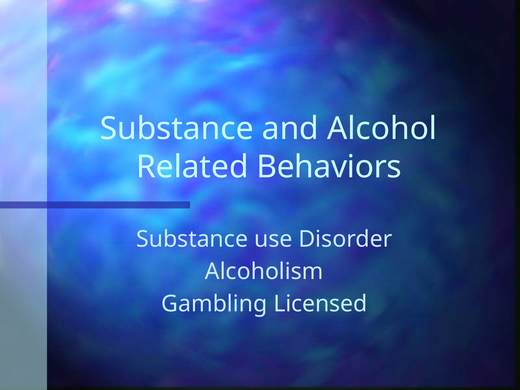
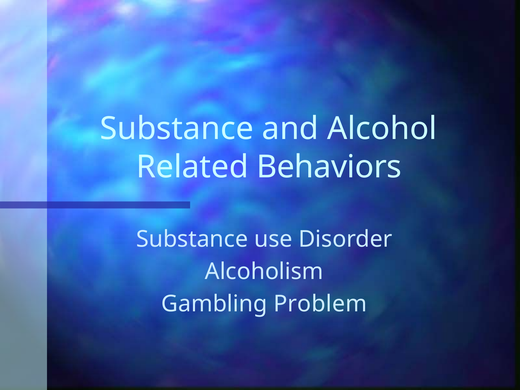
Licensed: Licensed -> Problem
